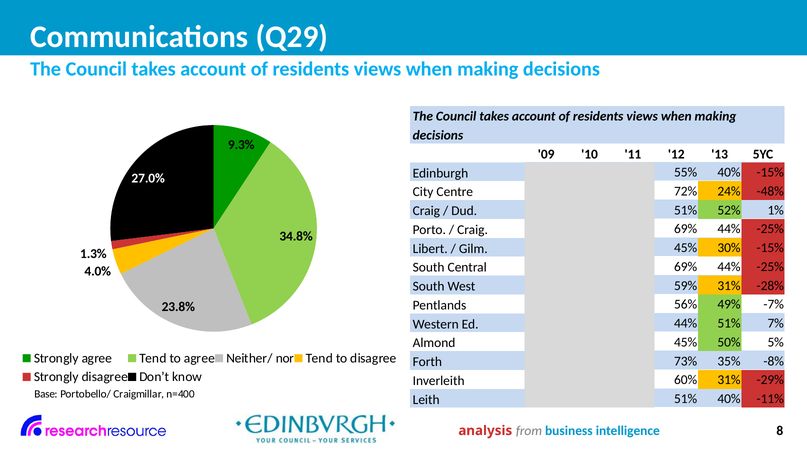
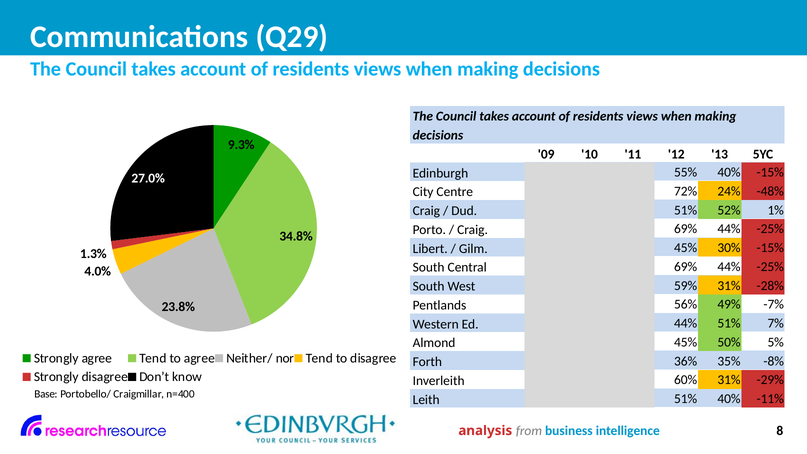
73%: 73% -> 36%
